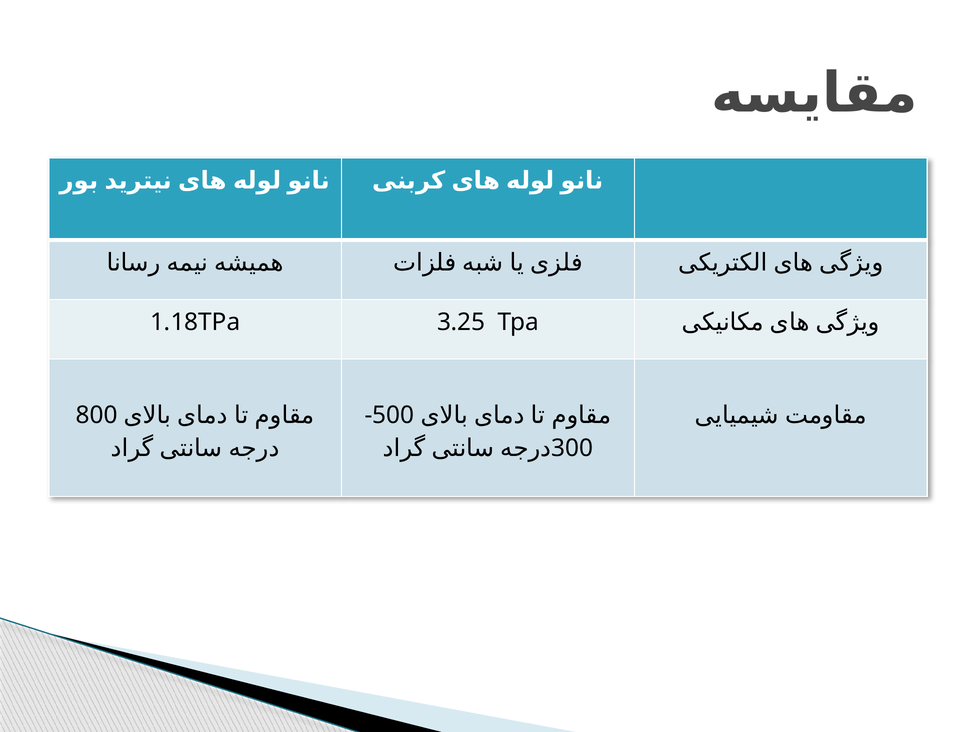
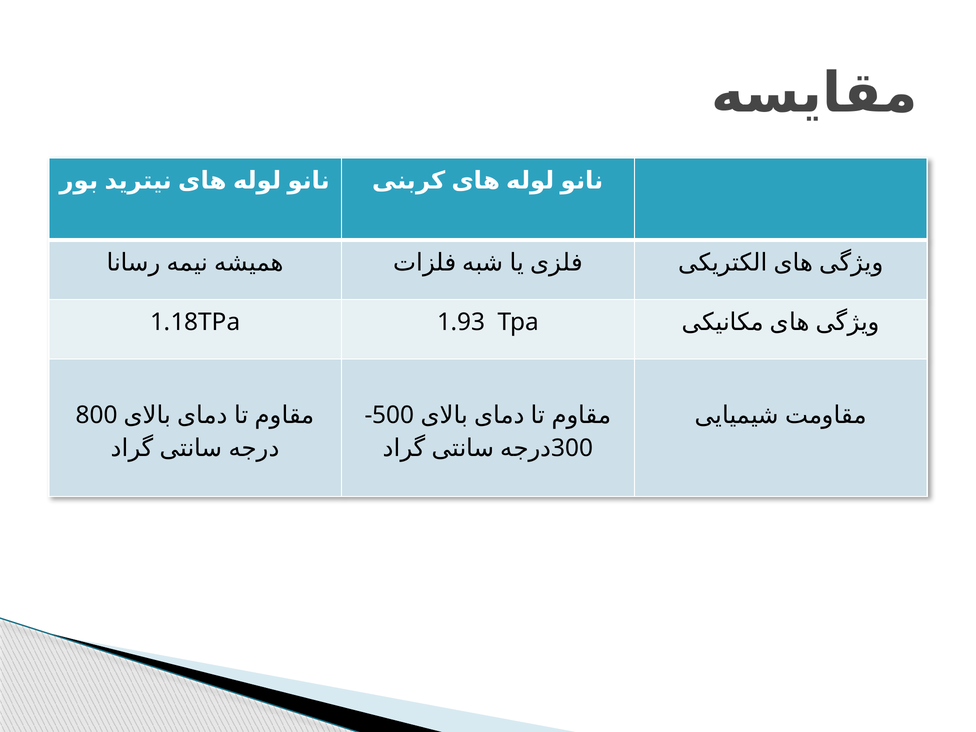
3.25: 3.25 -> 1.93
